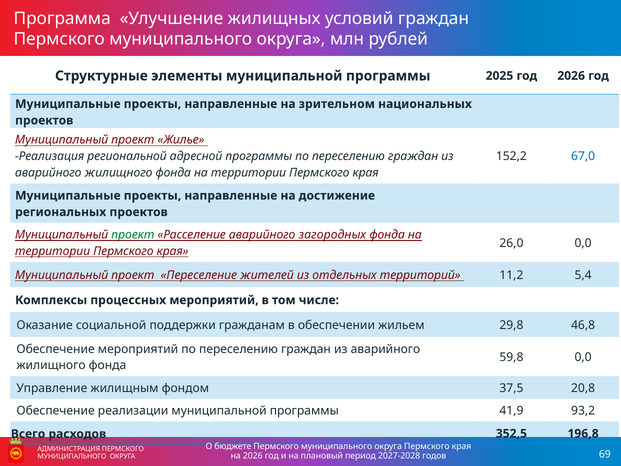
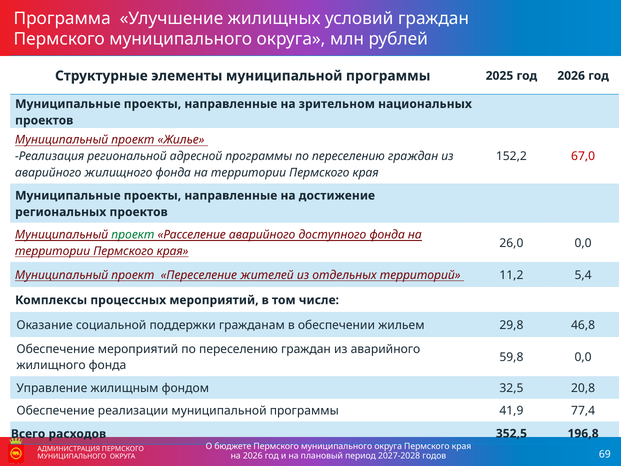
67,0 colour: blue -> red
загородных: загородных -> доступного
37,5: 37,5 -> 32,5
93,2: 93,2 -> 77,4
